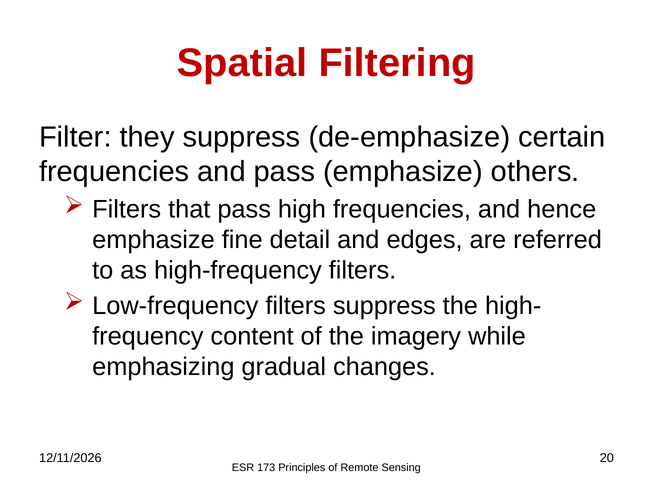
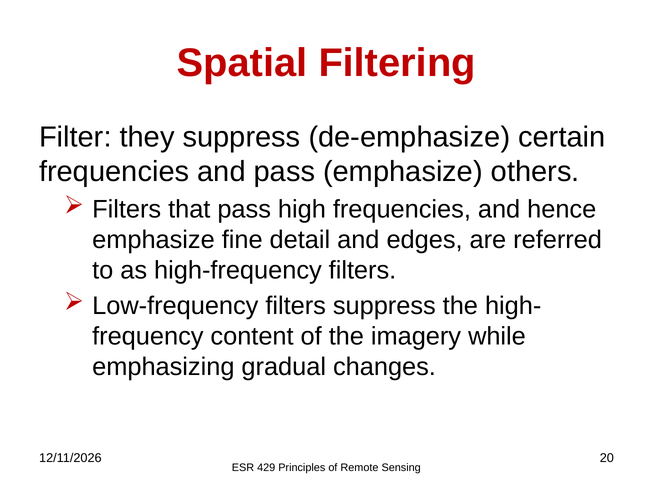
173: 173 -> 429
